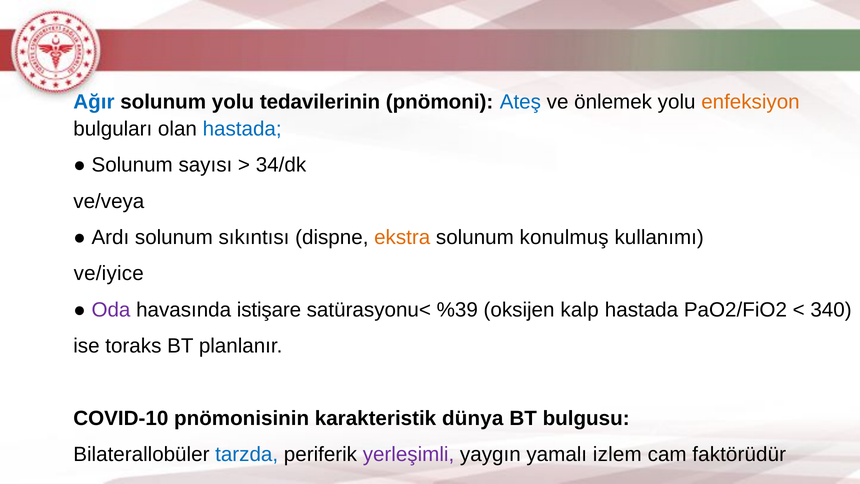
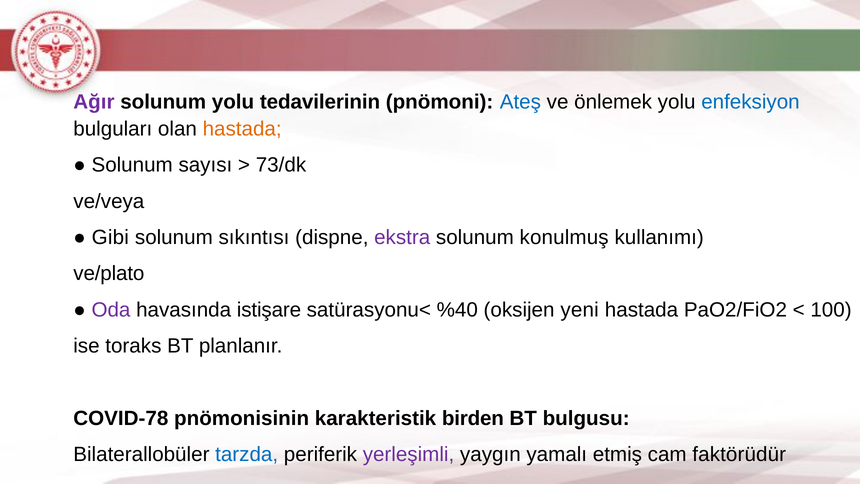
Ağır colour: blue -> purple
enfeksiyon colour: orange -> blue
hastada at (242, 129) colour: blue -> orange
34/dk: 34/dk -> 73/dk
Ardı: Ardı -> Gibi
ekstra colour: orange -> purple
ve/iyice: ve/iyice -> ve/plato
%39: %39 -> %40
kalp: kalp -> yeni
340: 340 -> 100
COVID-10: COVID-10 -> COVID-78
dünya: dünya -> birden
izlem: izlem -> etmiş
